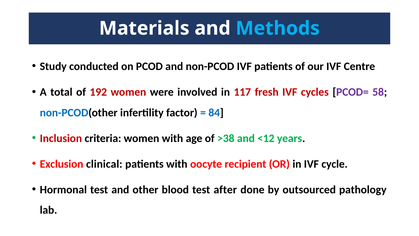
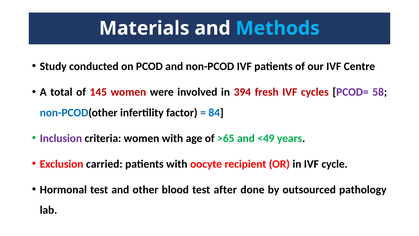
192: 192 -> 145
117: 117 -> 394
Inclusion colour: red -> purple
>38: >38 -> >65
<12: <12 -> <49
clinical: clinical -> carried
